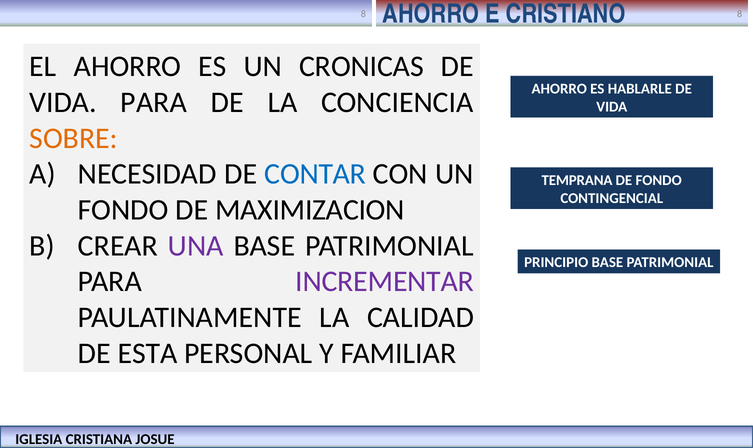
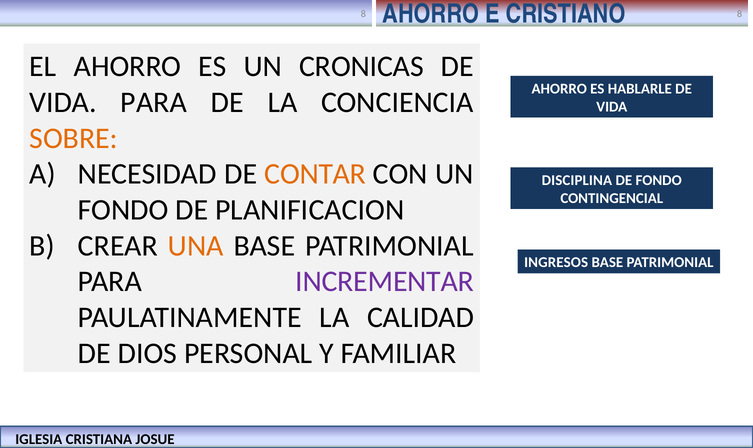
CONTAR colour: blue -> orange
TEMPRANA: TEMPRANA -> DISCIPLINA
MAXIMIZACION: MAXIMIZACION -> PLANIFICACION
UNA colour: purple -> orange
PRINCIPIO: PRINCIPIO -> INGRESOS
ESTA: ESTA -> DIOS
